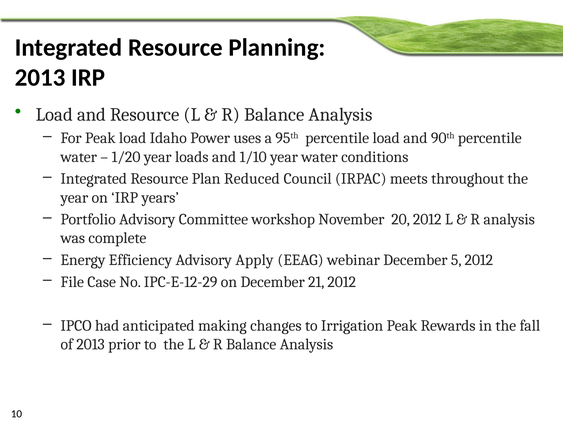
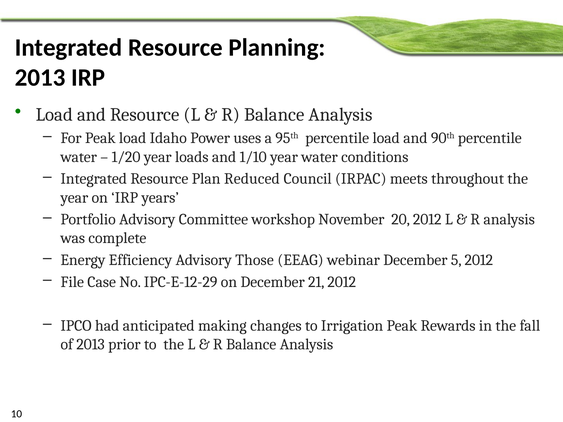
Apply: Apply -> Those
